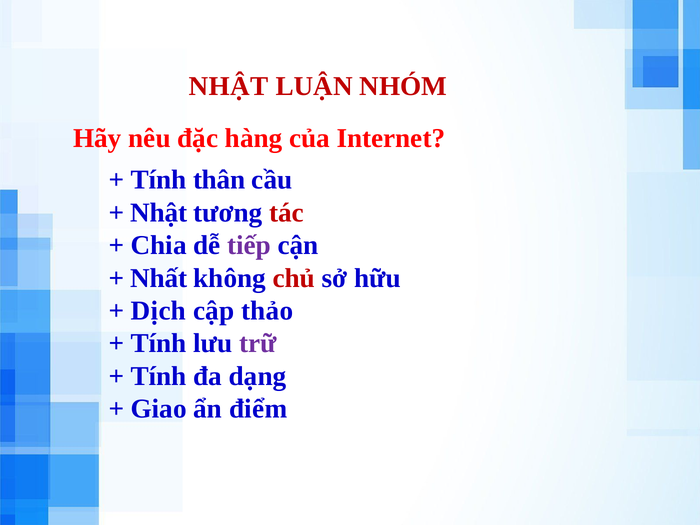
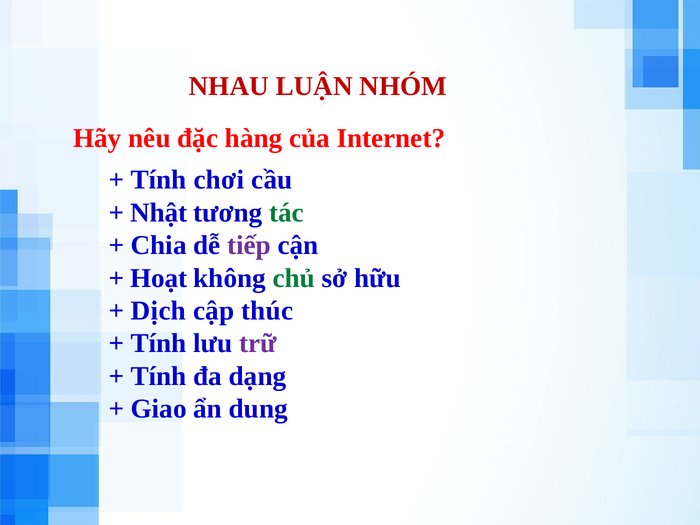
NHẬT at (229, 86): NHẬT -> NHAU
thân: thân -> chơi
tác colour: red -> green
Nhất: Nhất -> Hoạt
chủ colour: red -> green
thảo: thảo -> thúc
điểm: điểm -> dung
